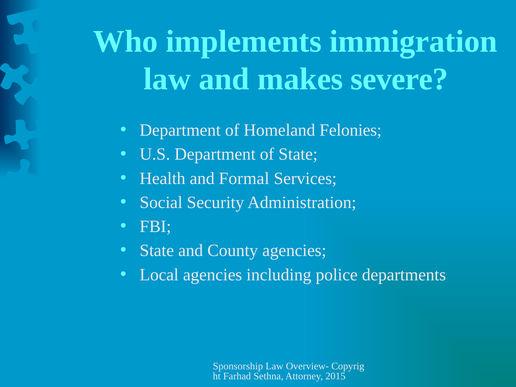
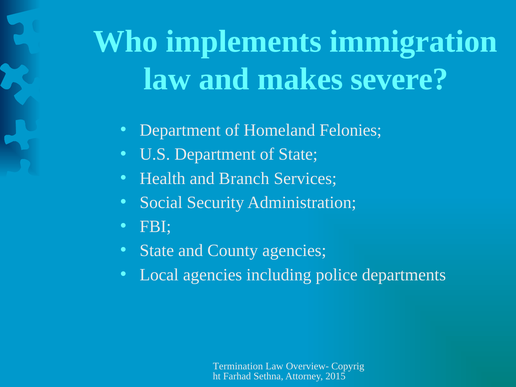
Formal: Formal -> Branch
Sponsorship: Sponsorship -> Termination
